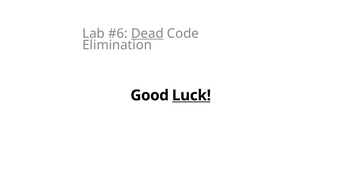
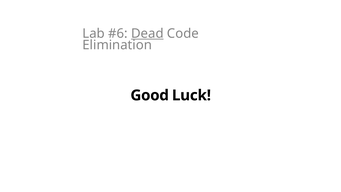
Luck underline: present -> none
